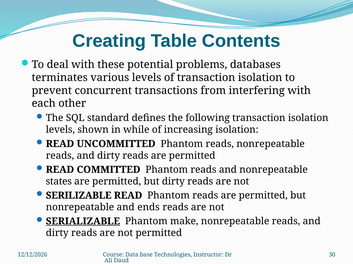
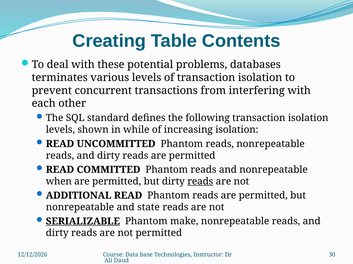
states: states -> when
reads at (200, 182) underline: none -> present
SERILIZABLE: SERILIZABLE -> ADDITIONAL
ends: ends -> state
